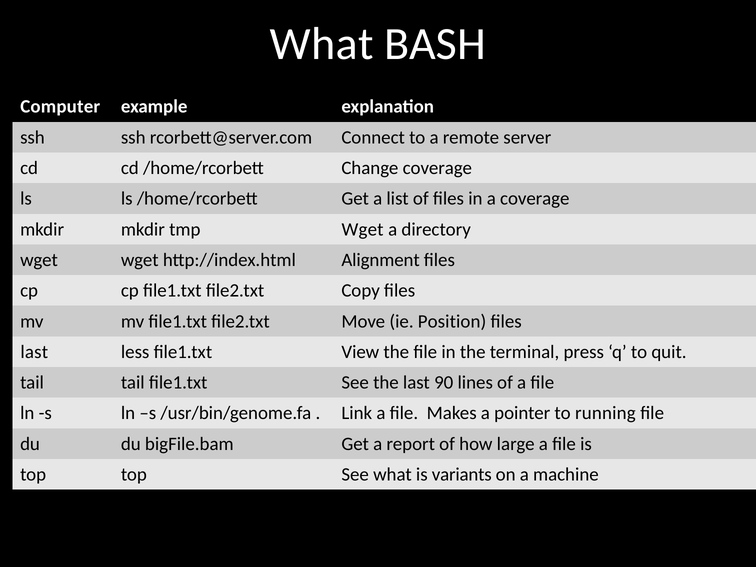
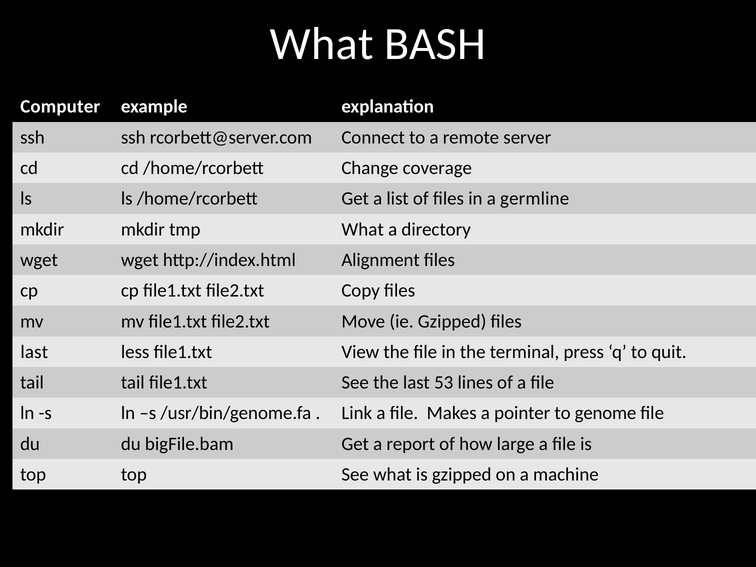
a coverage: coverage -> germline
tmp Wget: Wget -> What
ie Position: Position -> Gzipped
90: 90 -> 53
running: running -> genome
is variants: variants -> gzipped
